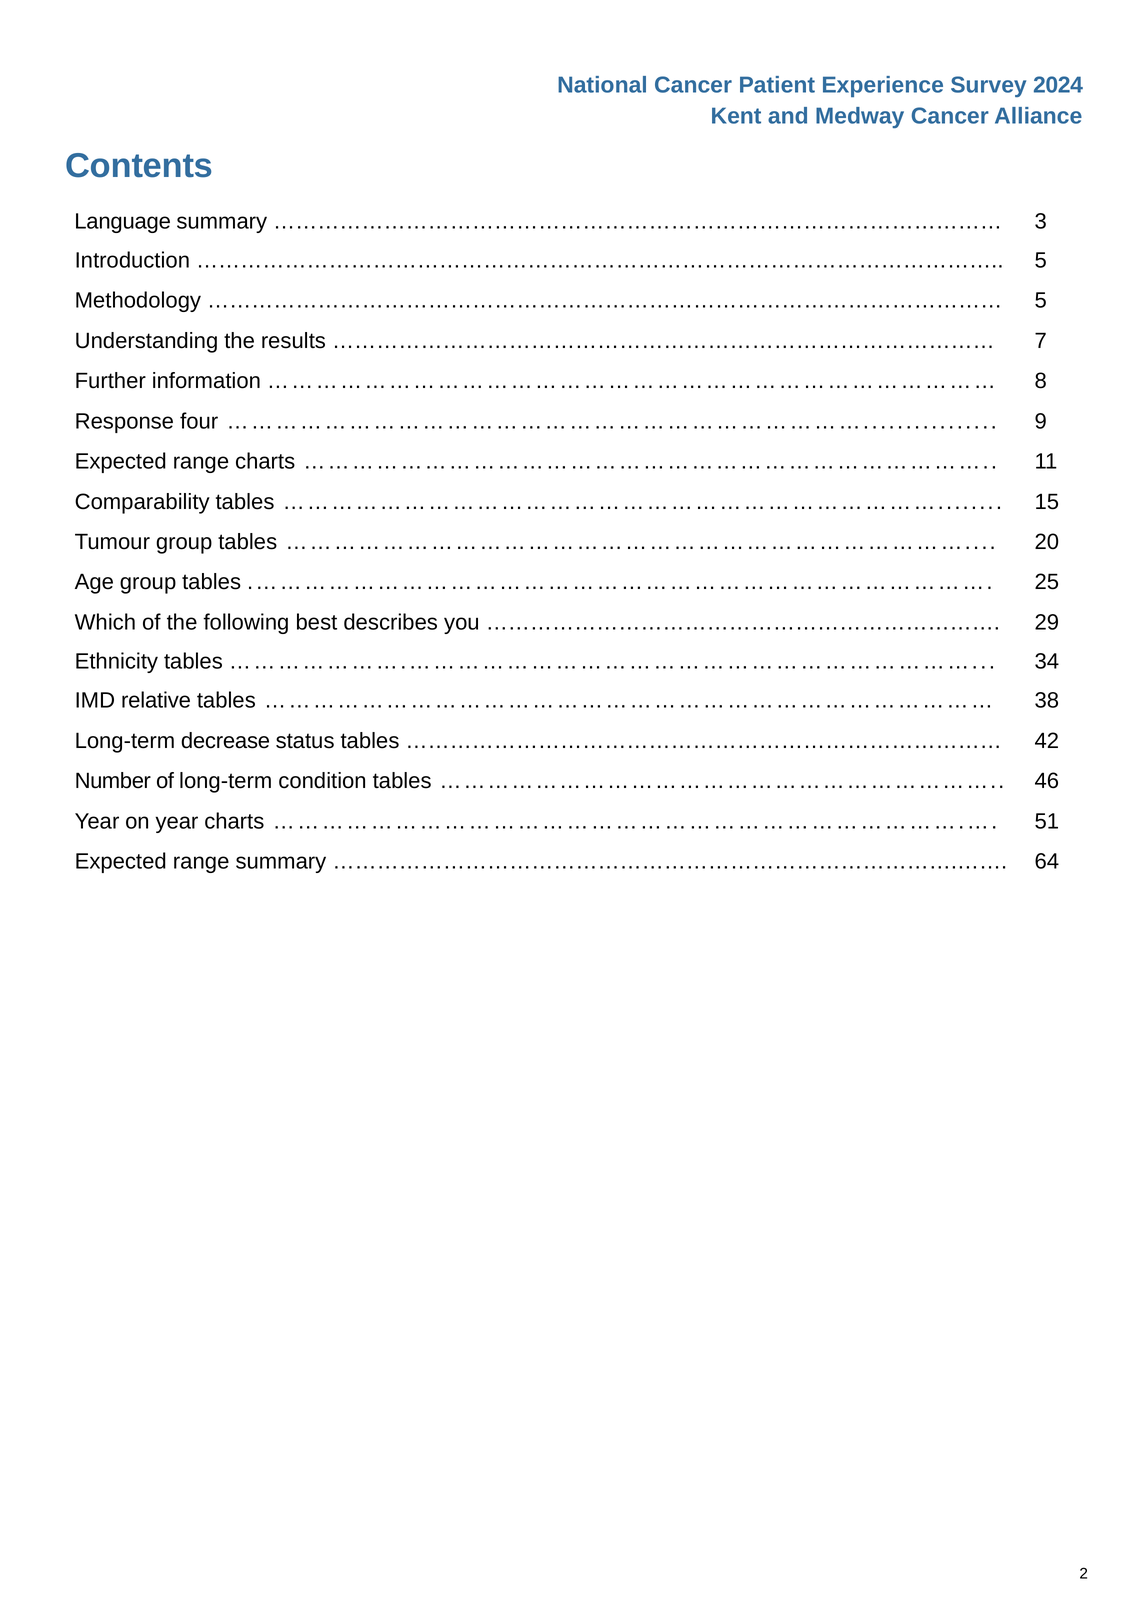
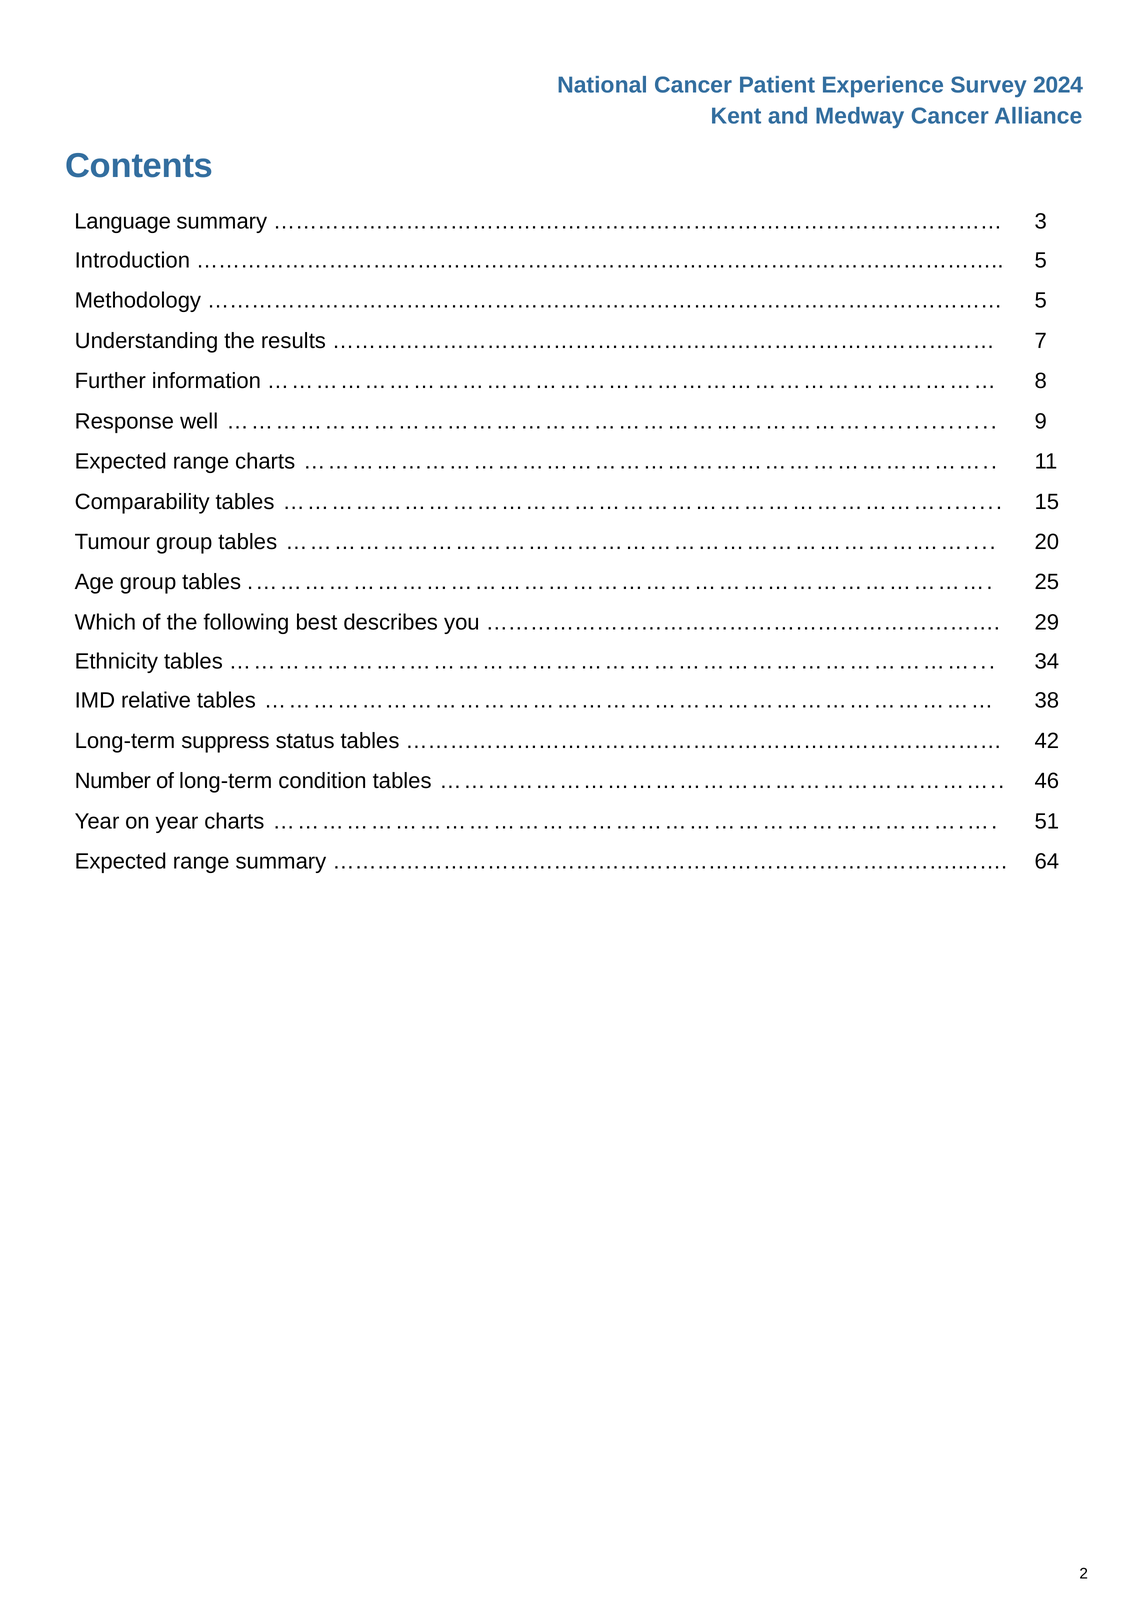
four: four -> well
decrease: decrease -> suppress
